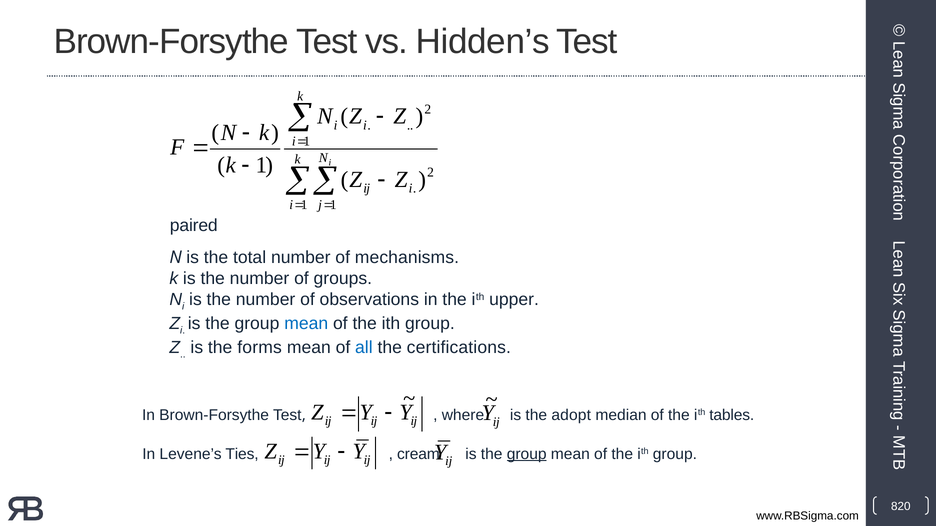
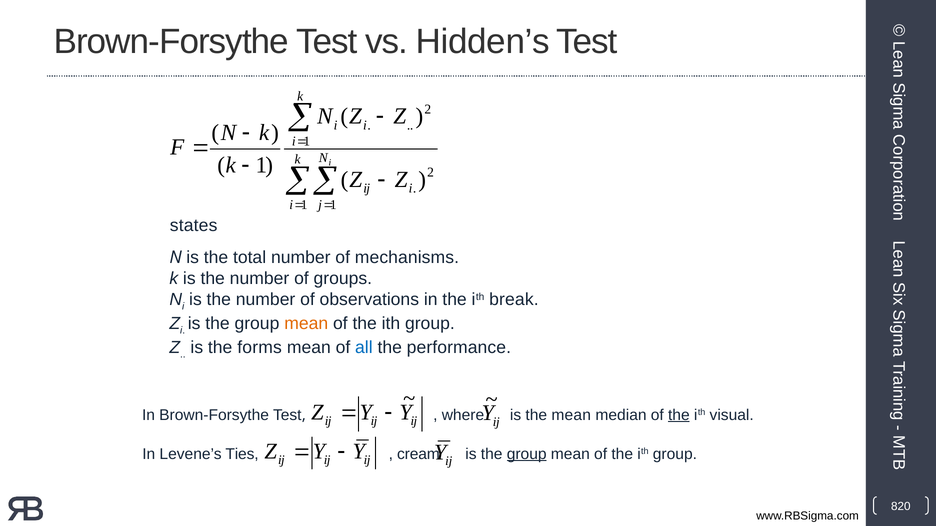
paired: paired -> states
upper: upper -> break
mean at (306, 324) colour: blue -> orange
certifications: certifications -> performance
the adopt: adopt -> mean
the at (679, 415) underline: none -> present
tables: tables -> visual
